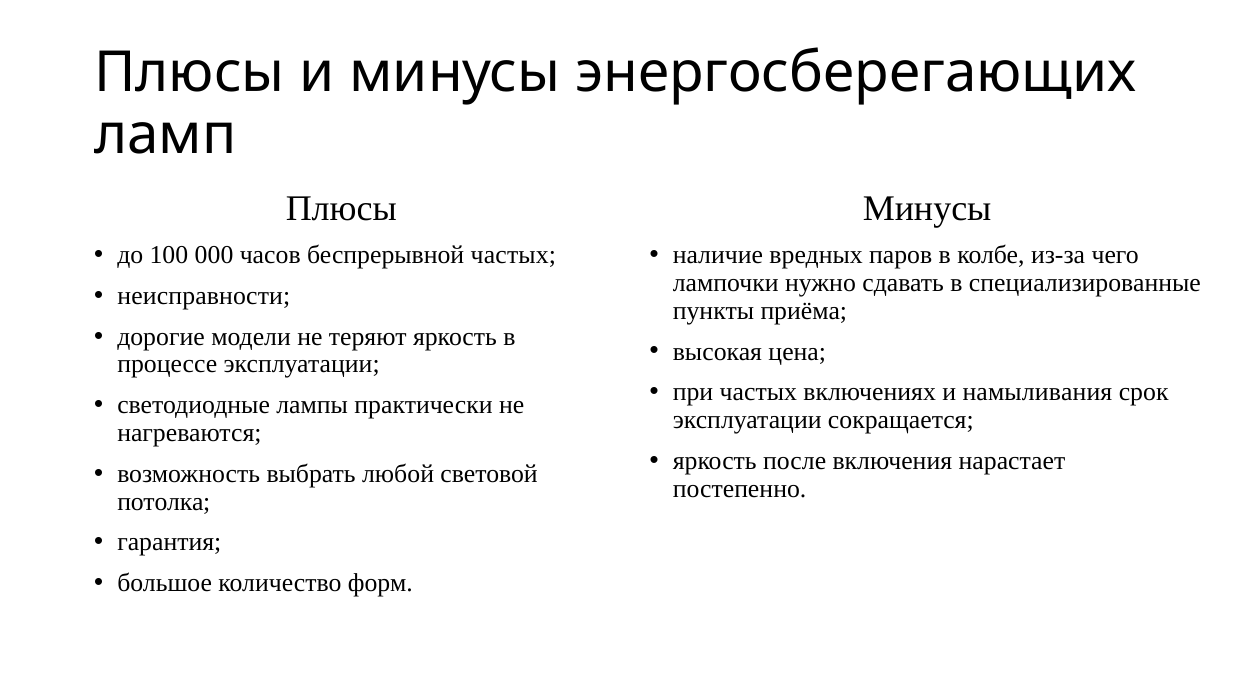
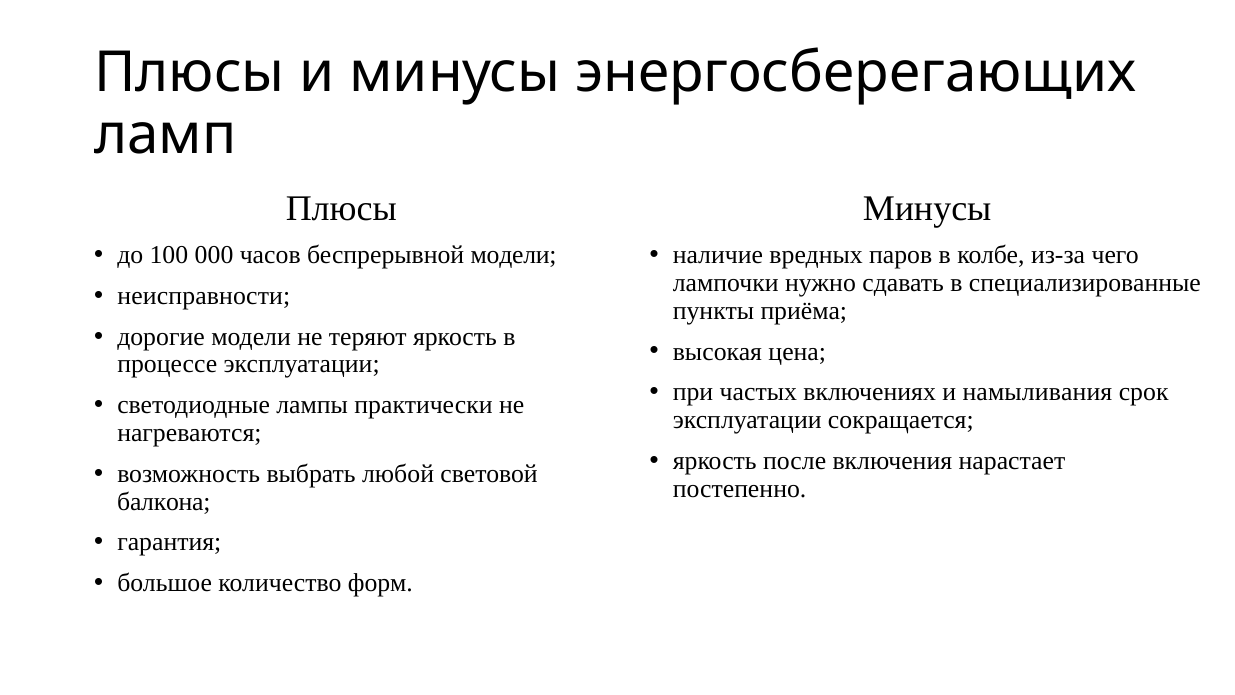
беспрерывной частых: частых -> модели
потолка: потолка -> балкона
